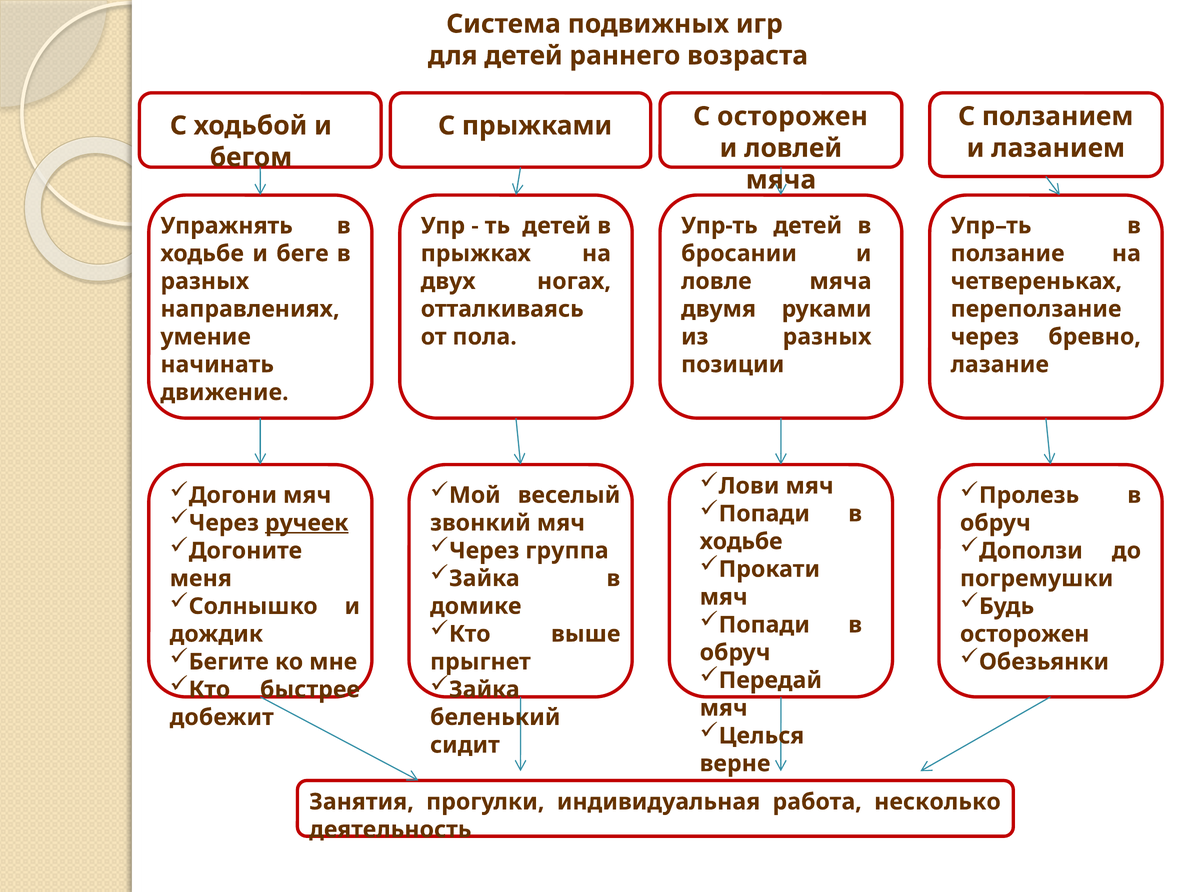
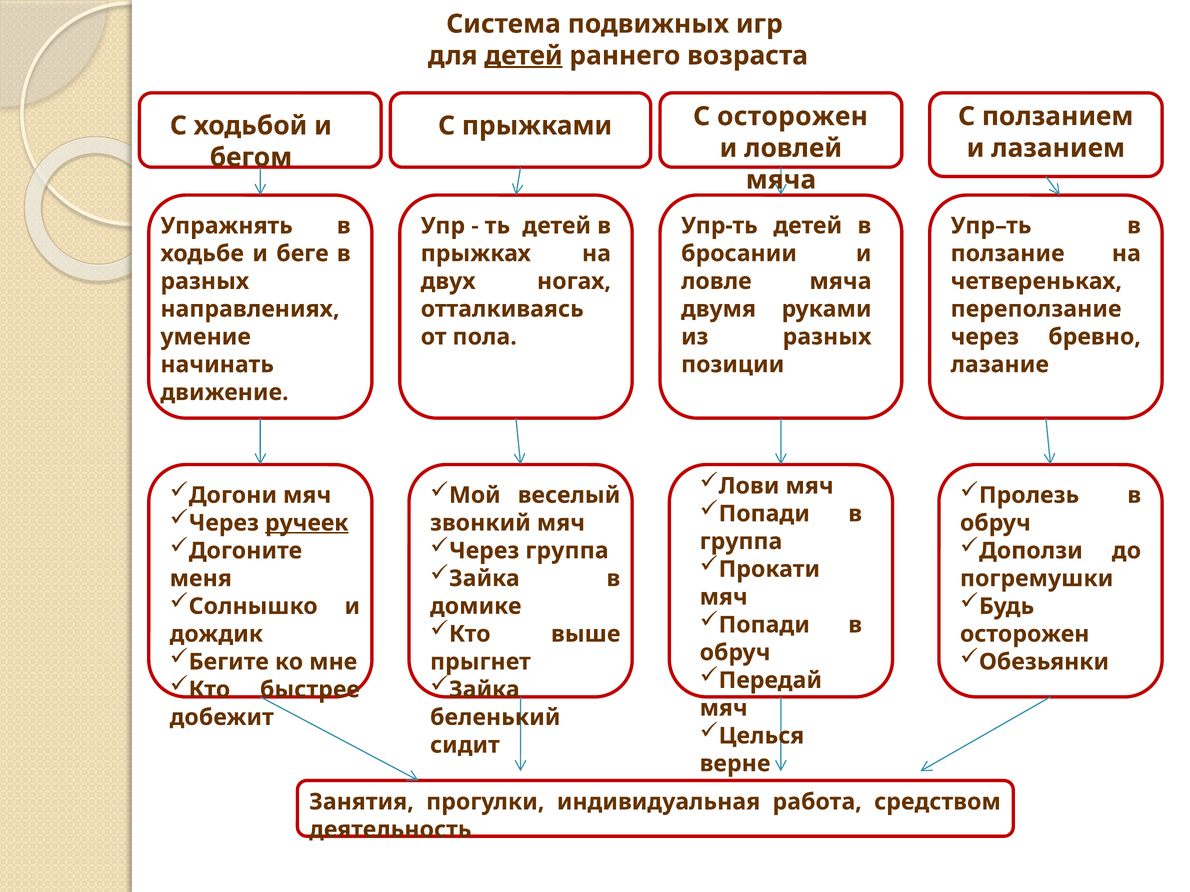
детей at (524, 56) underline: none -> present
ходьбе at (741, 542): ходьбе -> группа
несколько: несколько -> средством
